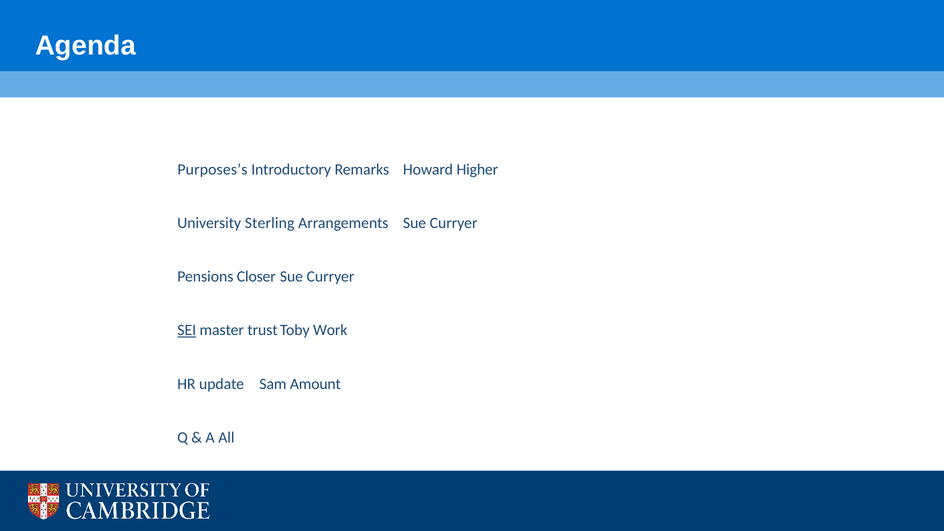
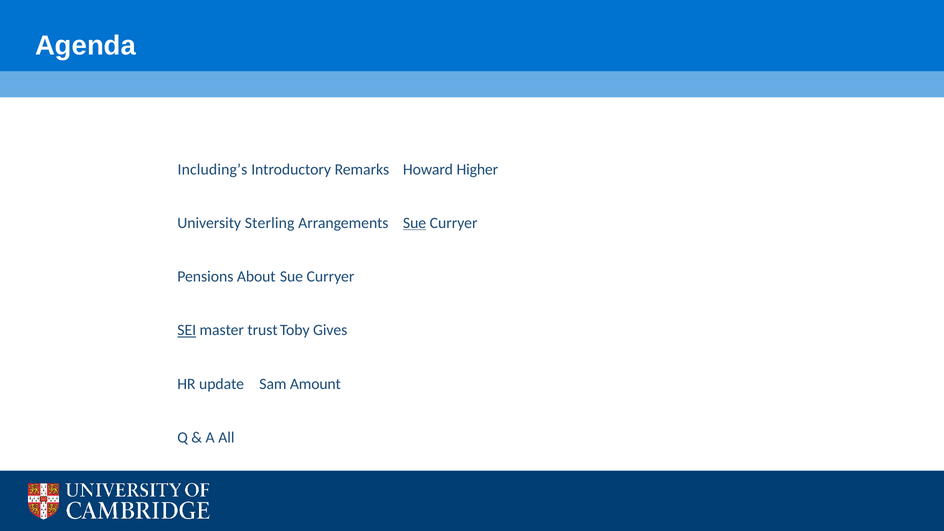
Purposes’s: Purposes’s -> Including’s
Sue at (415, 223) underline: none -> present
Closer: Closer -> About
Work: Work -> Gives
